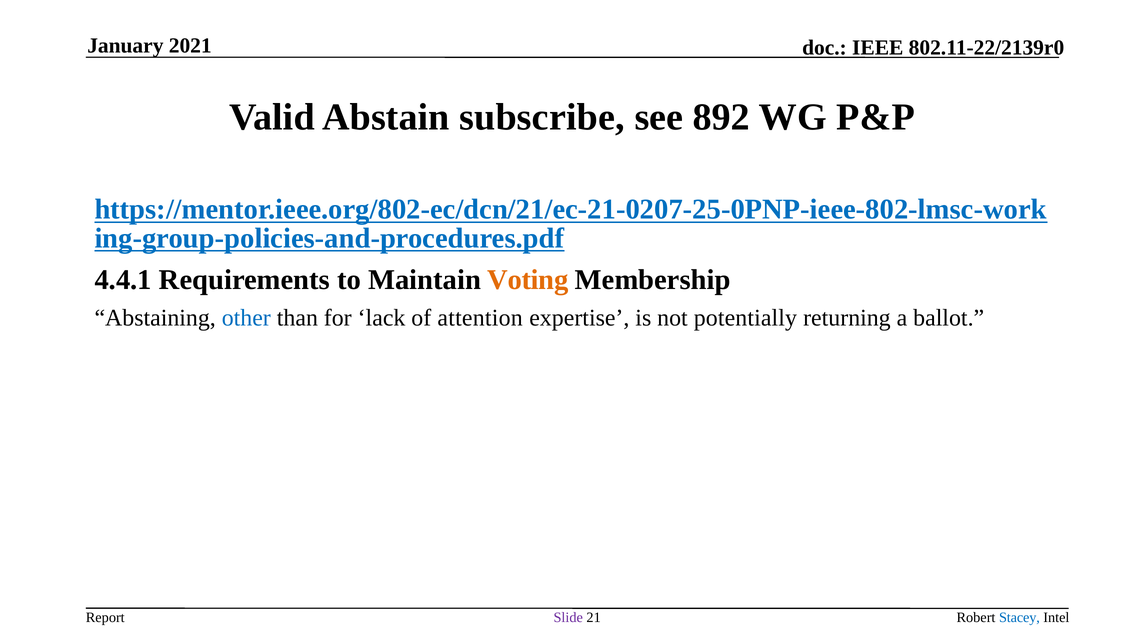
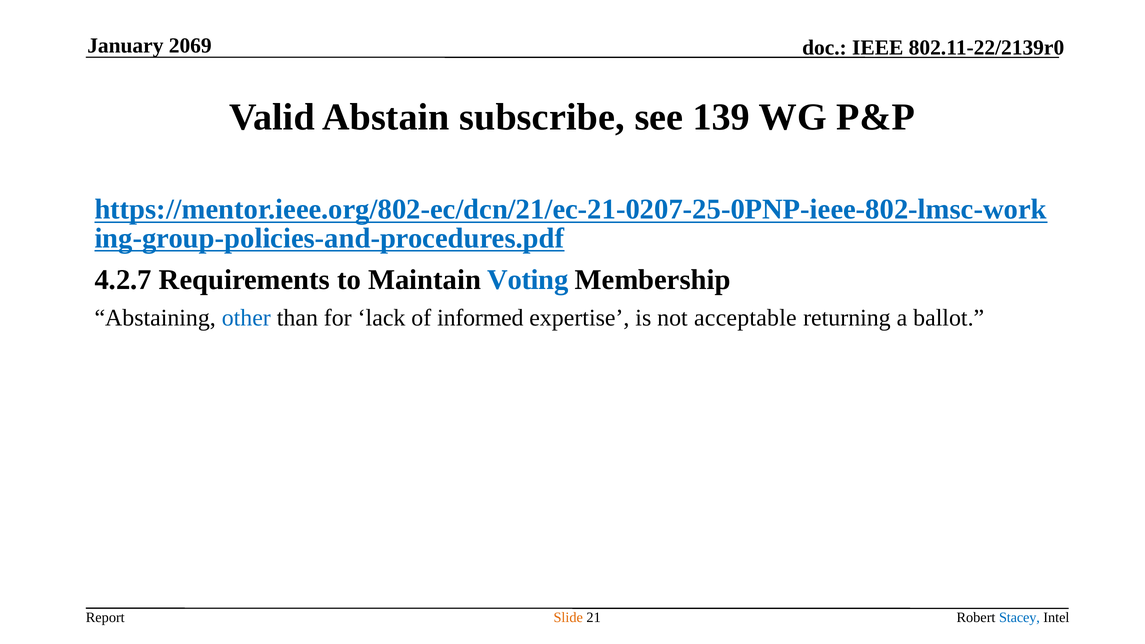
2021: 2021 -> 2069
892: 892 -> 139
4.4.1: 4.4.1 -> 4.2.7
Voting colour: orange -> blue
attention: attention -> informed
potentially: potentially -> acceptable
Slide colour: purple -> orange
